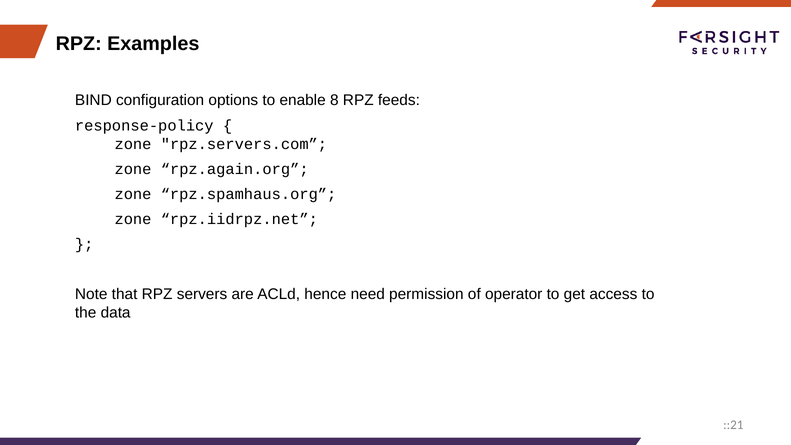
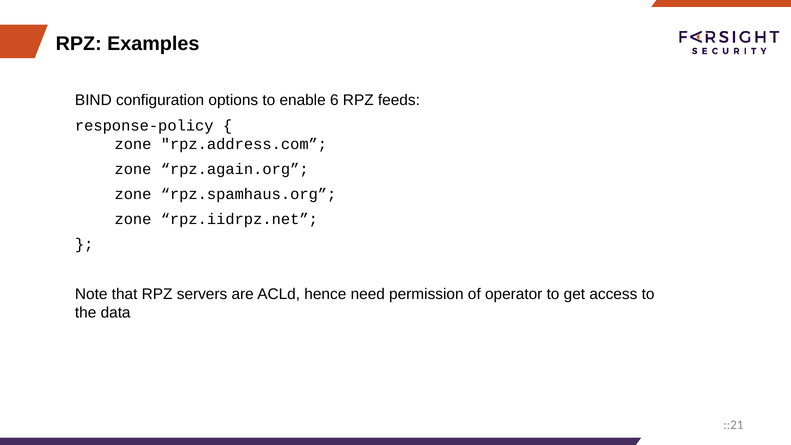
8: 8 -> 6
rpz.servers.com: rpz.servers.com -> rpz.address.com
